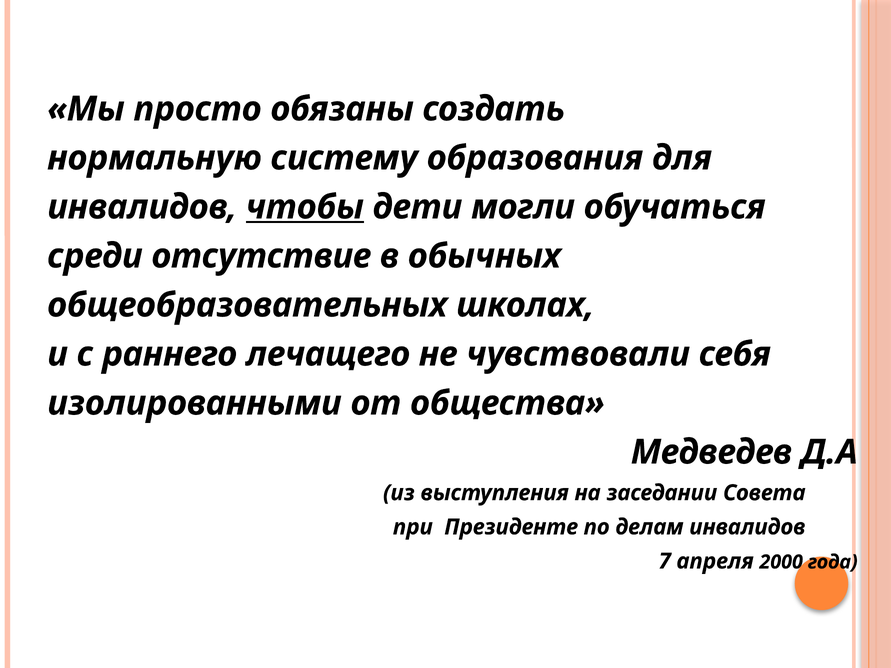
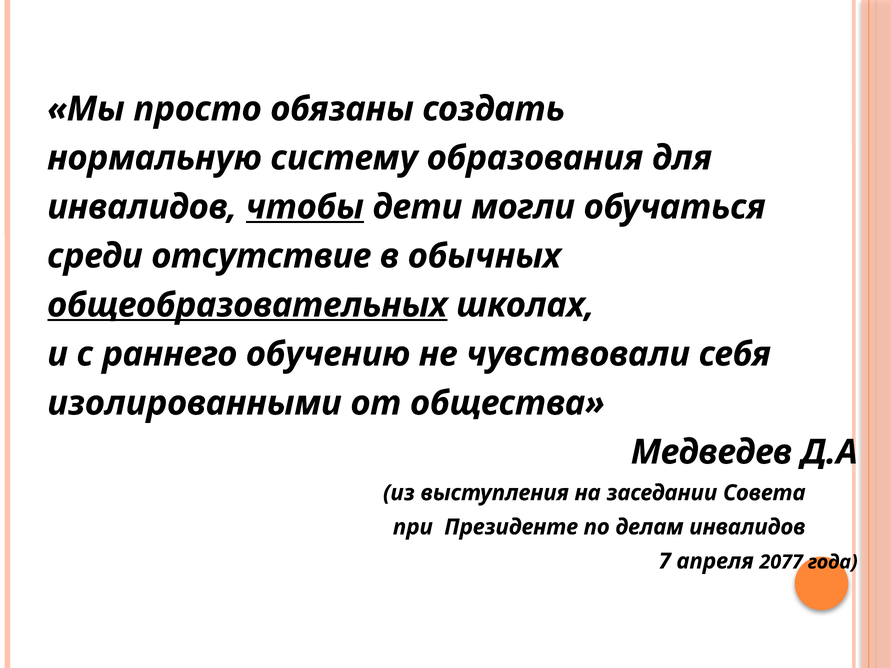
общеобразовательных underline: none -> present
лечащего: лечащего -> обучению
2000: 2000 -> 2077
